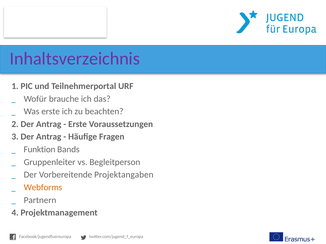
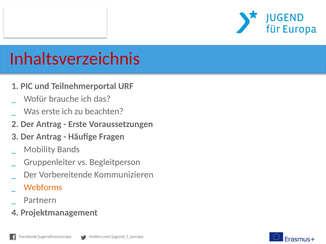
Inhaltsverzeichnis colour: purple -> red
Funktion: Funktion -> Mobility
Projektangaben: Projektangaben -> Kommunizieren
